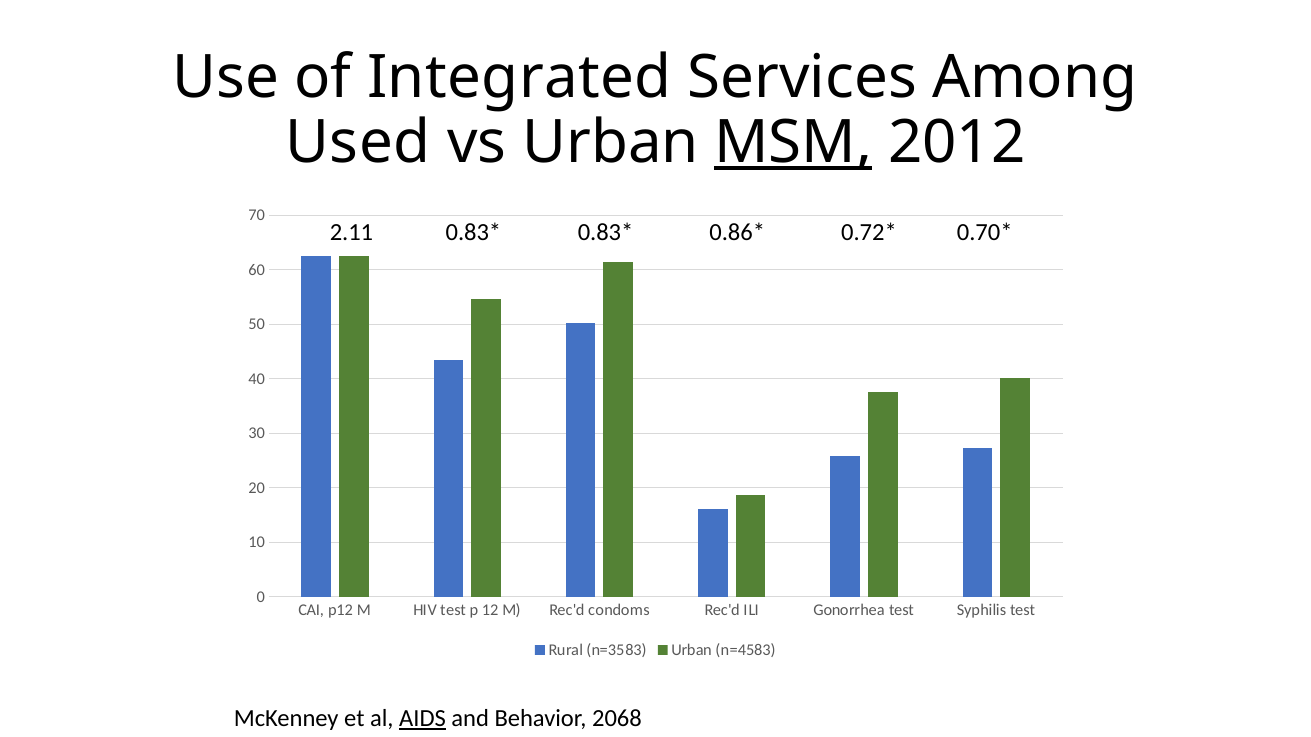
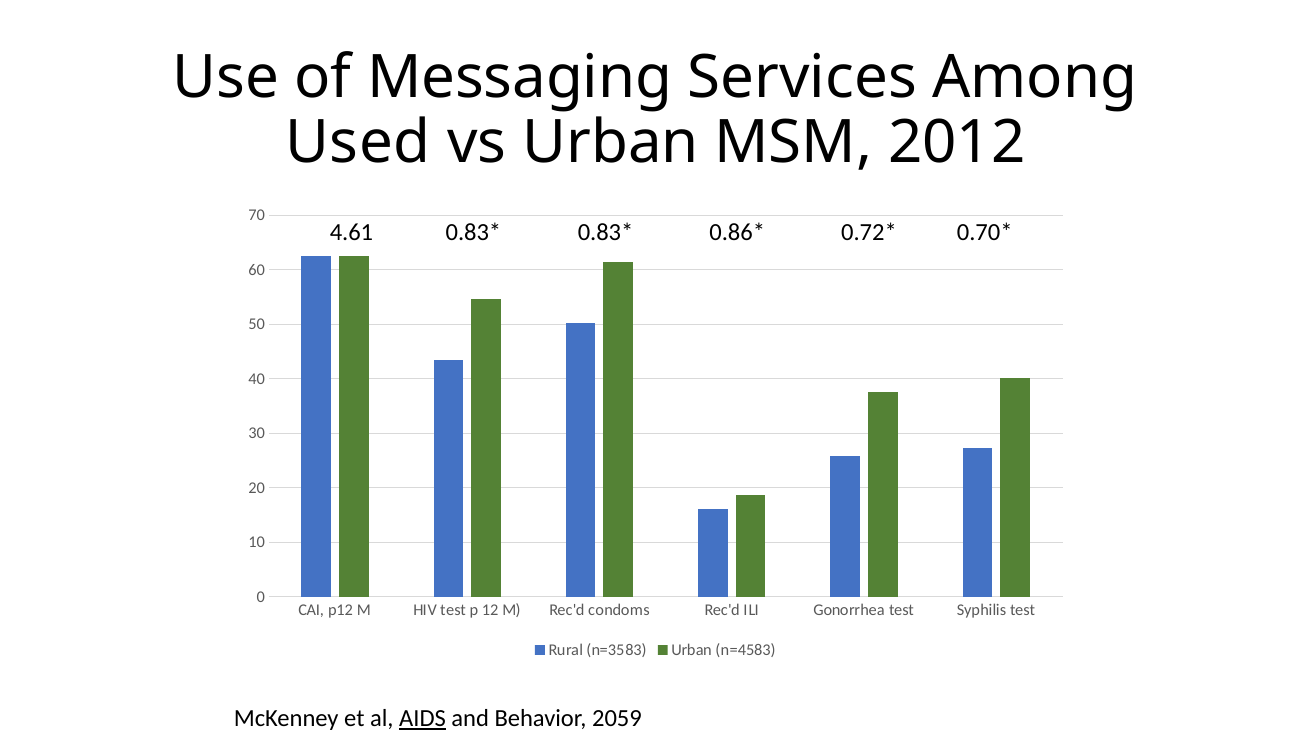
Integrated: Integrated -> Messaging
MSM underline: present -> none
2.11: 2.11 -> 4.61
2068: 2068 -> 2059
